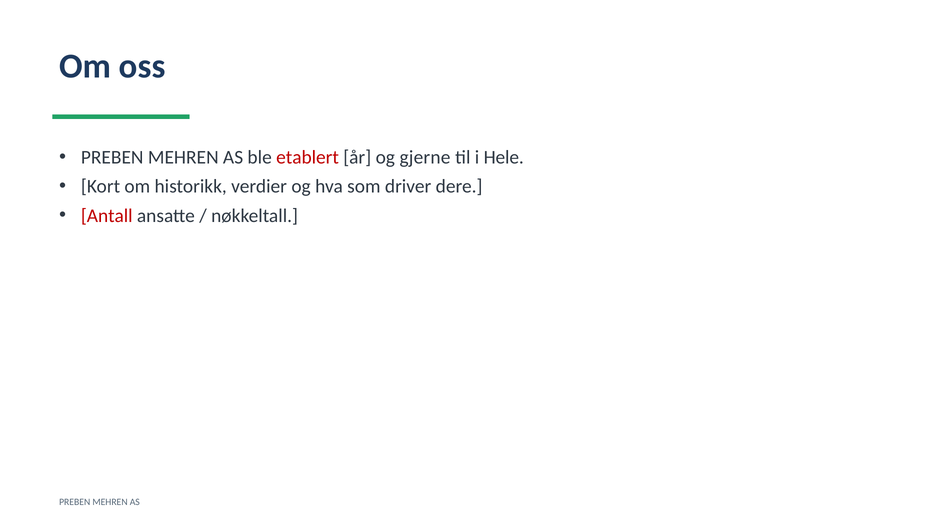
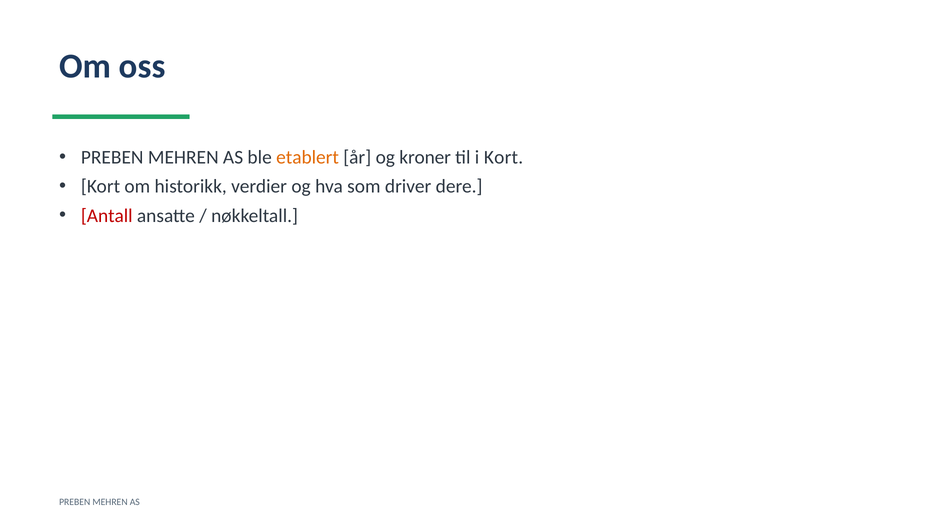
etablert colour: red -> orange
gjerne: gjerne -> kroner
i Hele: Hele -> Kort
